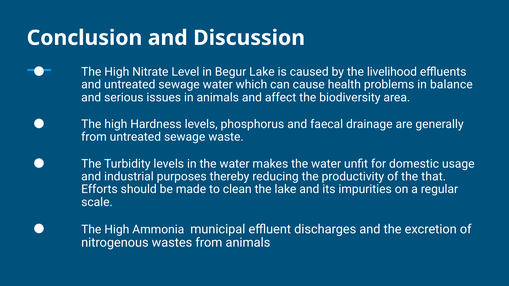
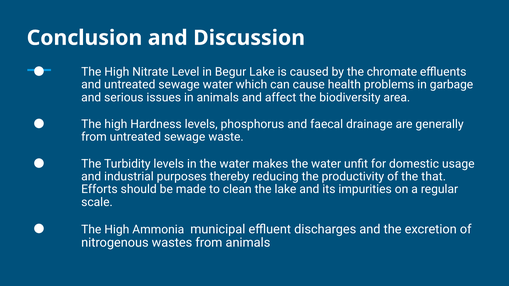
livelihood: livelihood -> chromate
balance: balance -> garbage
